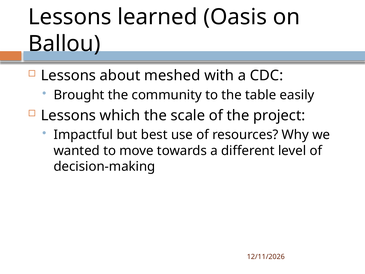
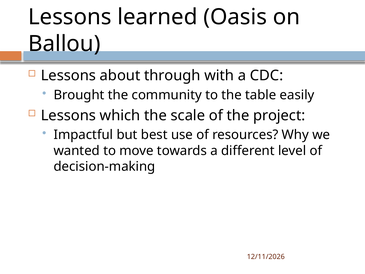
meshed: meshed -> through
